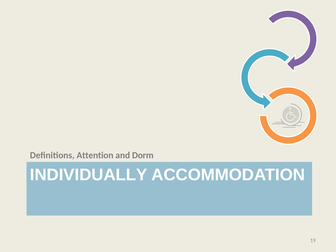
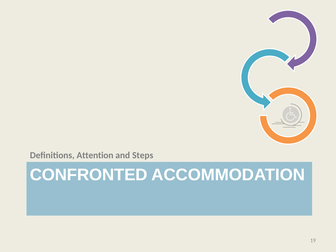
Dorm: Dorm -> Steps
INDIVIDUALLY: INDIVIDUALLY -> CONFRONTED
